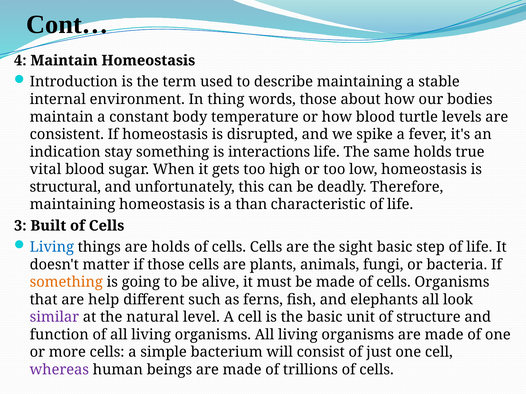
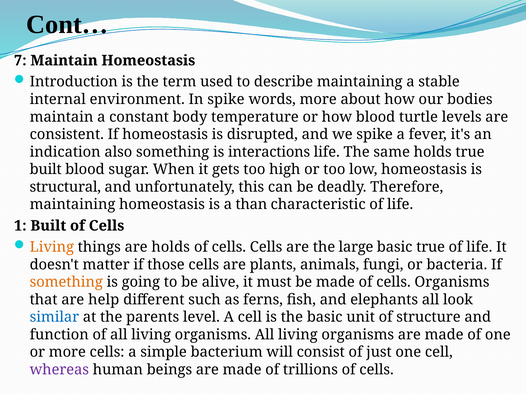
4: 4 -> 7
In thing: thing -> spike
words those: those -> more
stay: stay -> also
vital at (46, 170): vital -> built
3: 3 -> 1
Living at (52, 247) colour: blue -> orange
sight: sight -> large
basic step: step -> true
similar colour: purple -> blue
natural: natural -> parents
